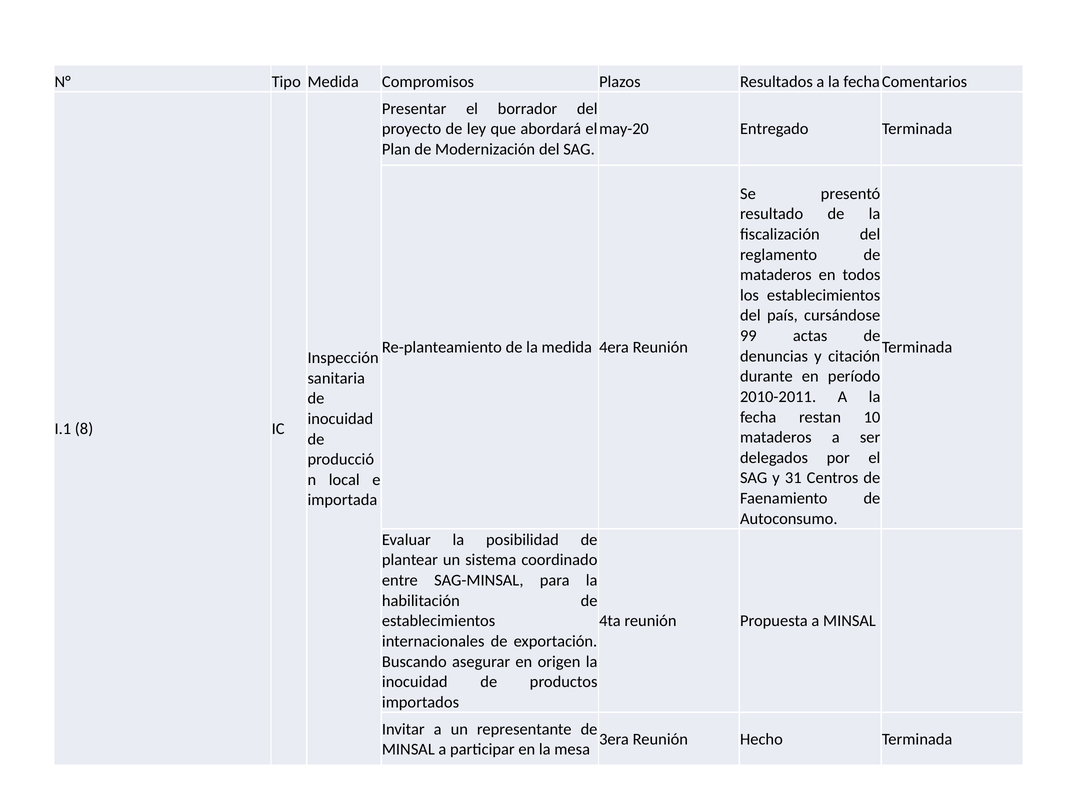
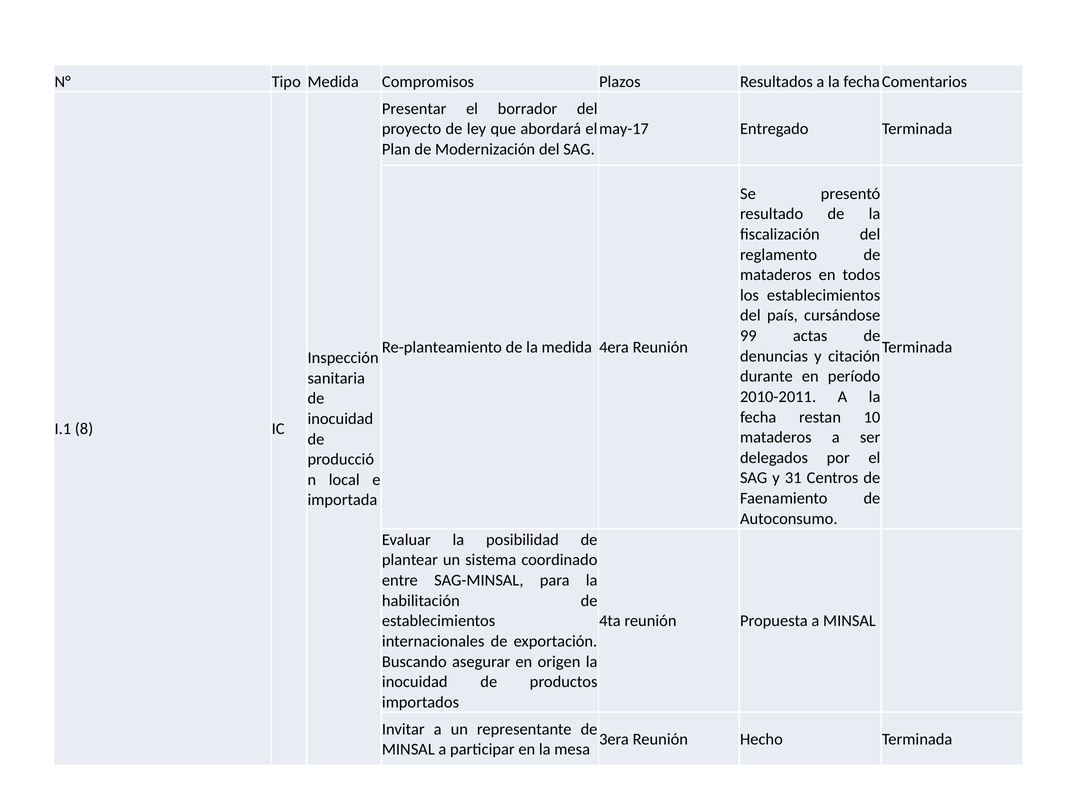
may-20: may-20 -> may-17
